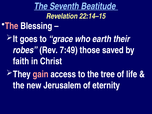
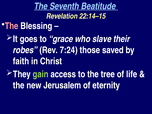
earth: earth -> slave
7:49: 7:49 -> 7:24
gain colour: pink -> light green
